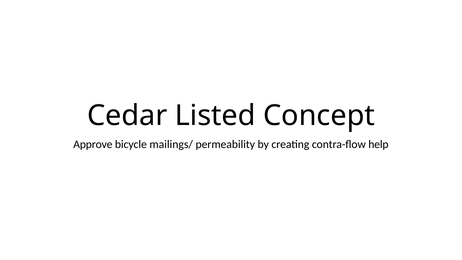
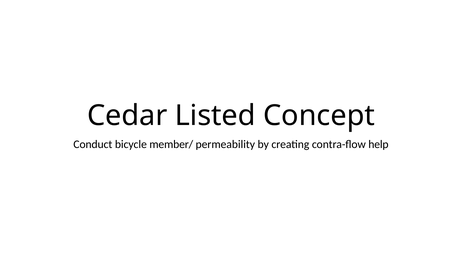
Approve: Approve -> Conduct
mailings/: mailings/ -> member/
